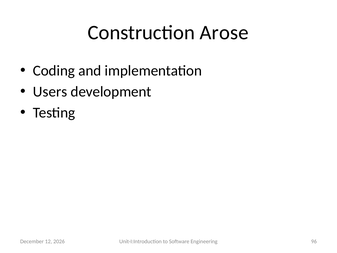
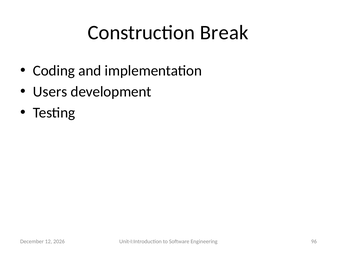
Arose: Arose -> Break
